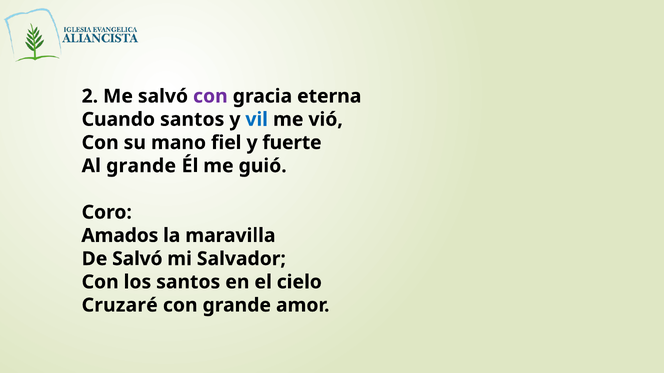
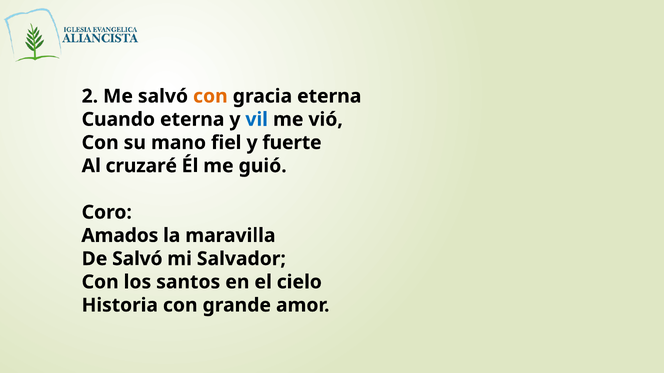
con at (210, 96) colour: purple -> orange
Cuando santos: santos -> eterna
Al grande: grande -> cruzaré
Cruzaré: Cruzaré -> Historia
